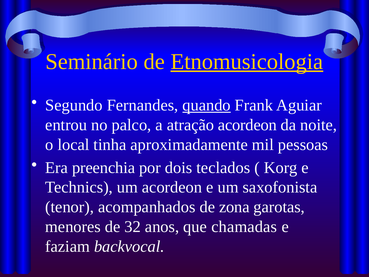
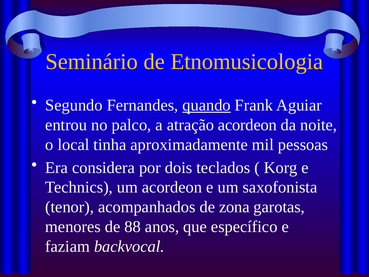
Etnomusicologia underline: present -> none
preenchia: preenchia -> considera
32: 32 -> 88
chamadas: chamadas -> específico
